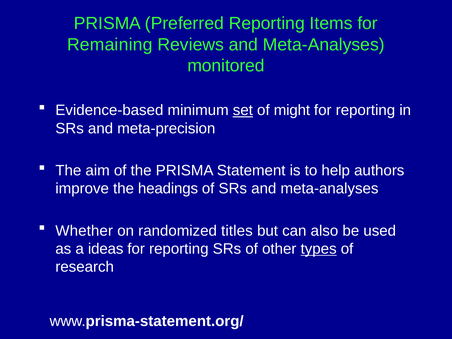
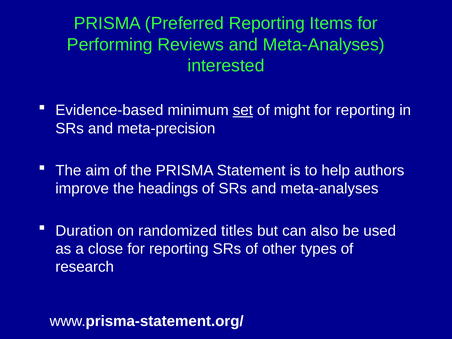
Remaining: Remaining -> Performing
monitored: monitored -> interested
Whether: Whether -> Duration
ideas: ideas -> close
types underline: present -> none
